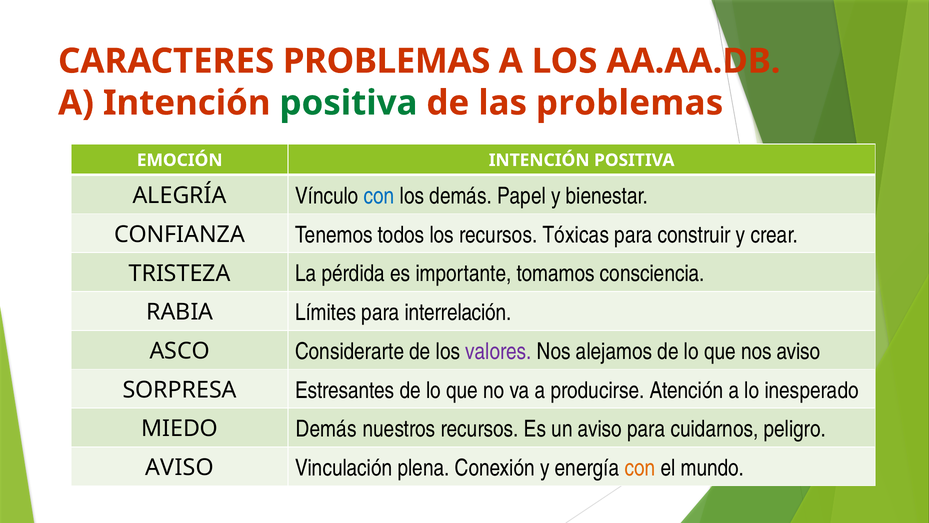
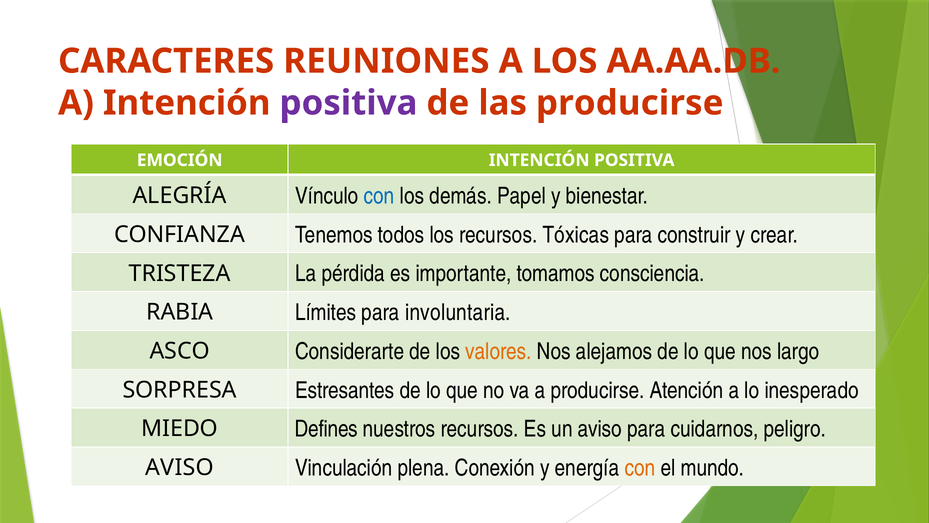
CARACTERES PROBLEMAS: PROBLEMAS -> REUNIONES
positiva at (348, 103) colour: green -> purple
las problemas: problemas -> producirse
interrelación: interrelación -> involuntaria
valores colour: purple -> orange
nos aviso: aviso -> largo
MIEDO Demás: Demás -> Defines
